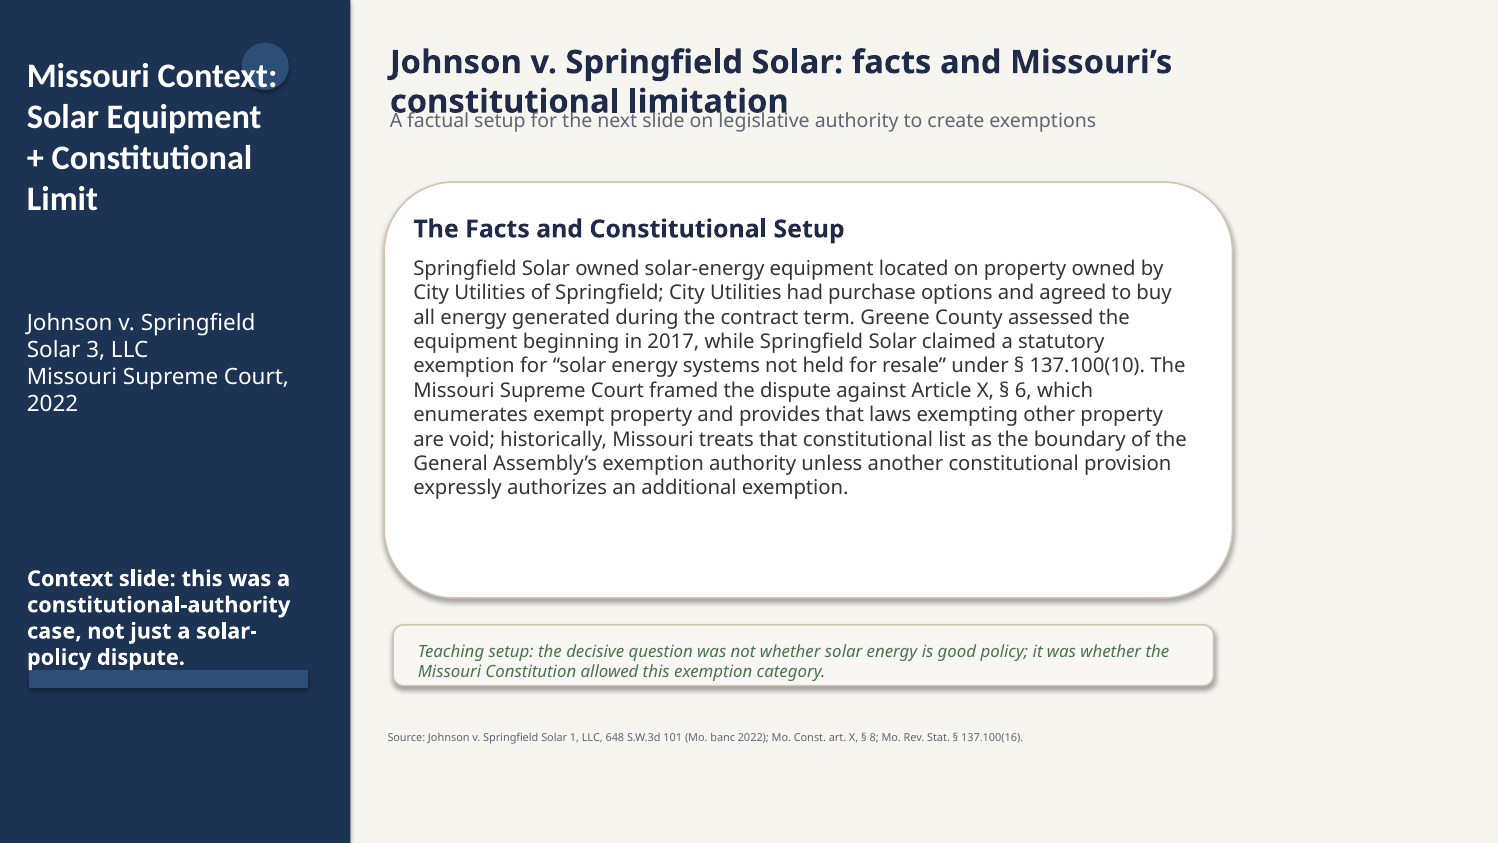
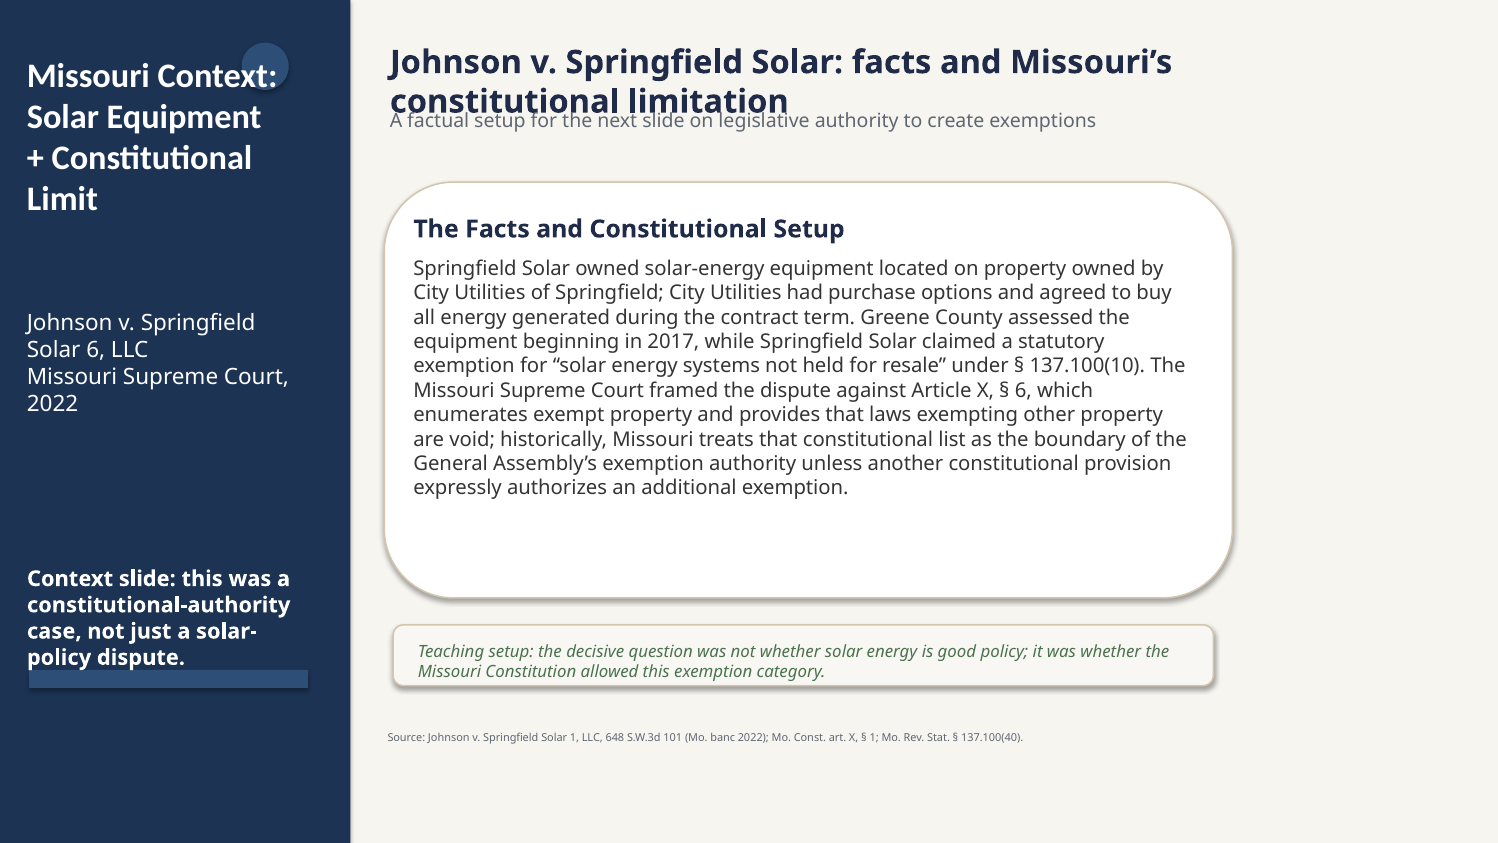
Solar 3: 3 -> 6
8 at (874, 738): 8 -> 1
137.100(16: 137.100(16 -> 137.100(40
